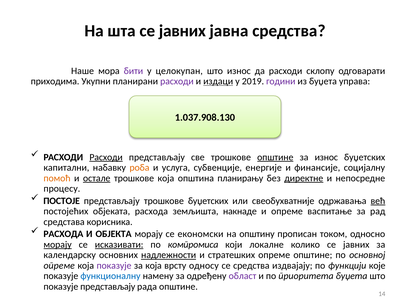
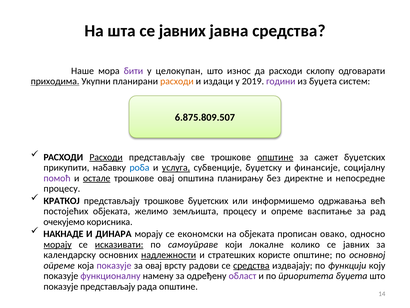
приходима underline: none -> present
расходи at (177, 81) colour: purple -> orange
издаци underline: present -> none
управа: управа -> систем
1.037.908.130: 1.037.908.130 -> 6.875.809.507
за износ: износ -> сажет
капитални: капитални -> прикупити
роба colour: orange -> blue
услуга underline: none -> present
енергије: енергије -> буџетску
помоћ colour: orange -> purple
трошкове која: која -> овај
директне underline: present -> none
ПОСТОЈЕ: ПОСТОЈЕ -> КРАТКОЈ
свеобухватније: свеобухватније -> информишемо
већ underline: present -> none
објеката расхода: расхода -> желимо
земљишта накнаде: накнаде -> процесу
средстава: средстава -> очекујемо
РАСХОДА at (63, 234): РАСХОДА -> НАКНАДЕ
ОБЈЕКТА: ОБЈЕКТА -> ДИНАРА
на општину: општину -> објеката
током: током -> овако
компромиса: компромиса -> самоуправе
стратешких опрeме: опрeме -> користе
за која: која -> овај
односу: односу -> радови
средства at (251, 265) underline: none -> present
које: које -> коју
функционалну colour: blue -> purple
